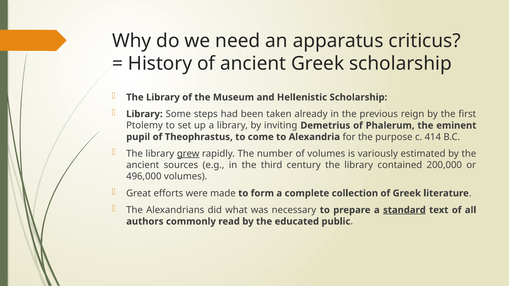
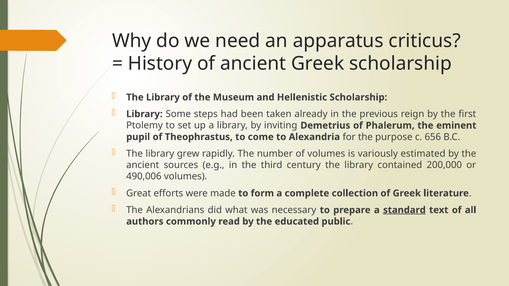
414: 414 -> 656
grew underline: present -> none
496,000: 496,000 -> 490,006
